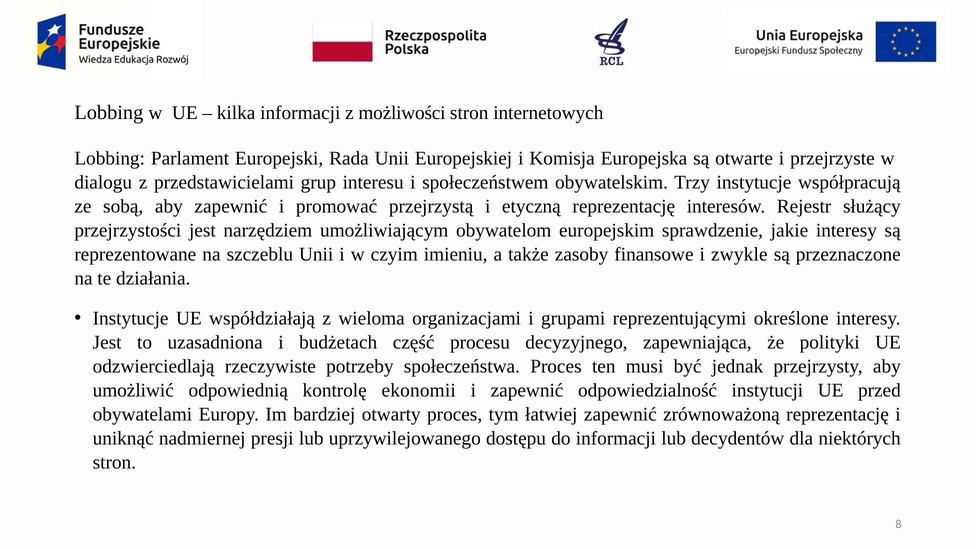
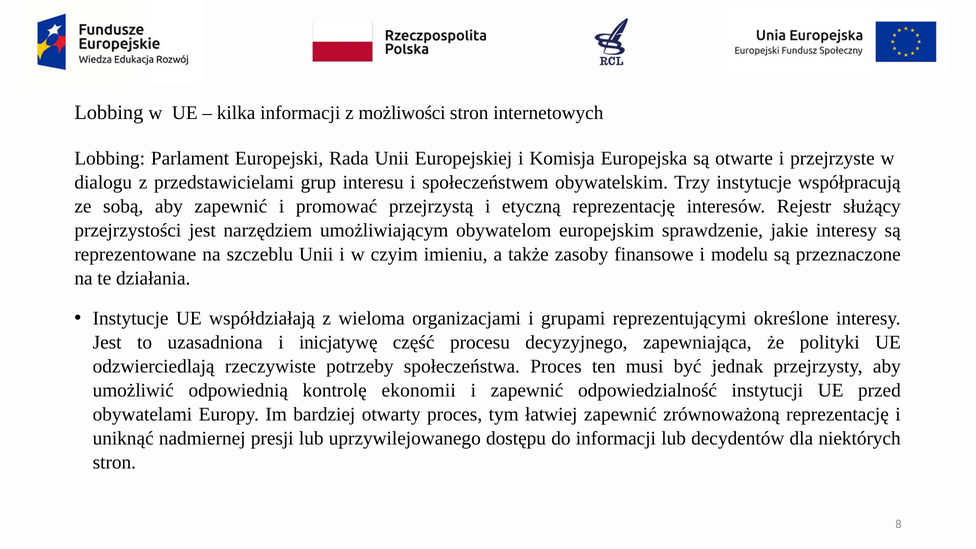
zwykle: zwykle -> modelu
budżetach: budżetach -> inicjatywę
